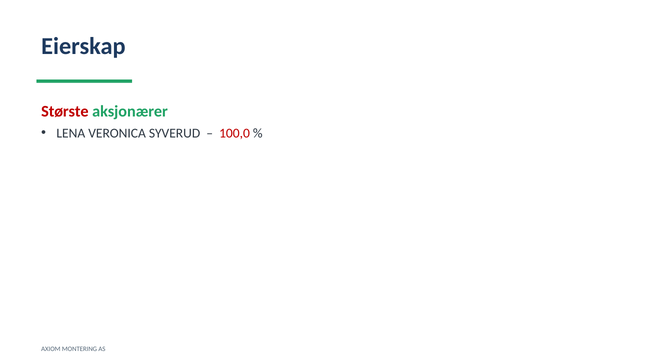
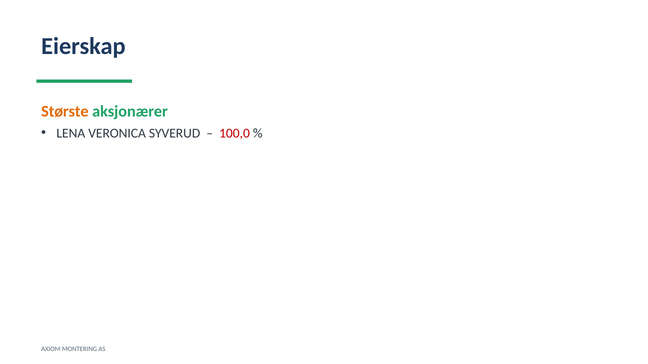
Største colour: red -> orange
